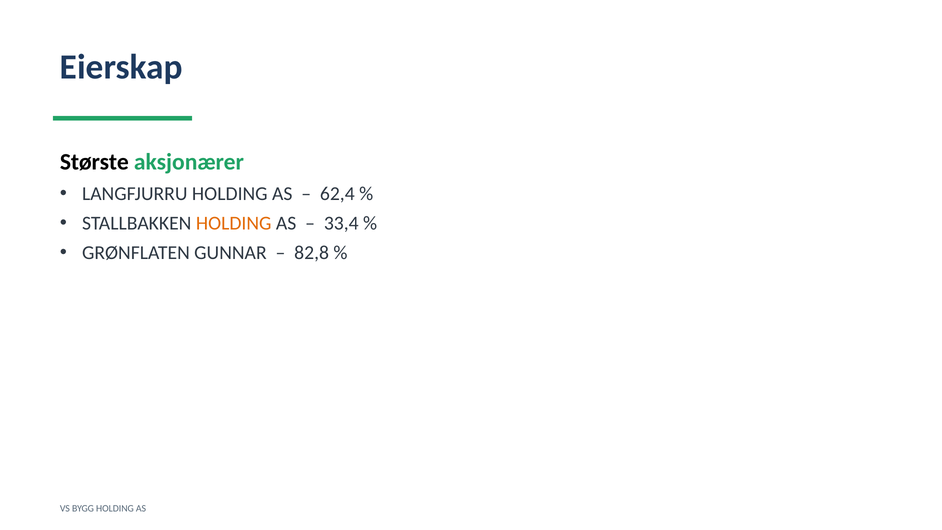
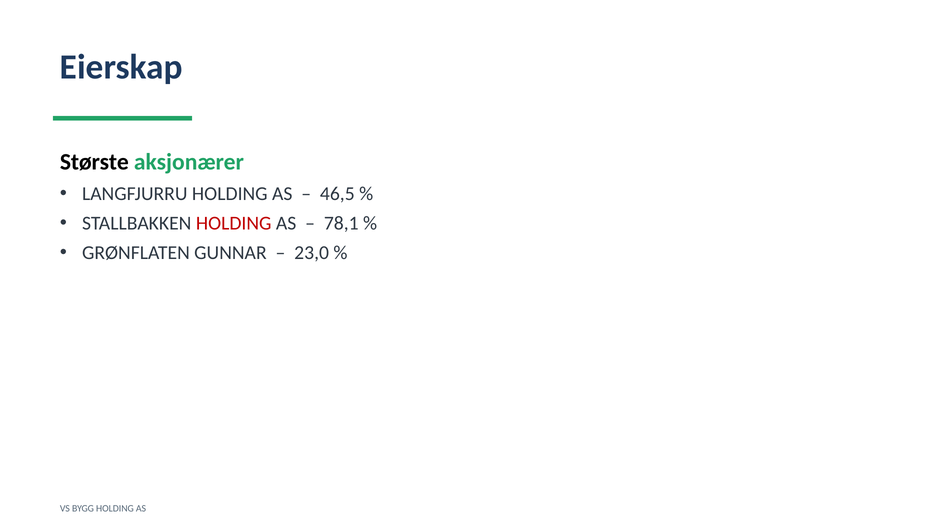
62,4: 62,4 -> 46,5
HOLDING at (234, 223) colour: orange -> red
33,4: 33,4 -> 78,1
82,8: 82,8 -> 23,0
